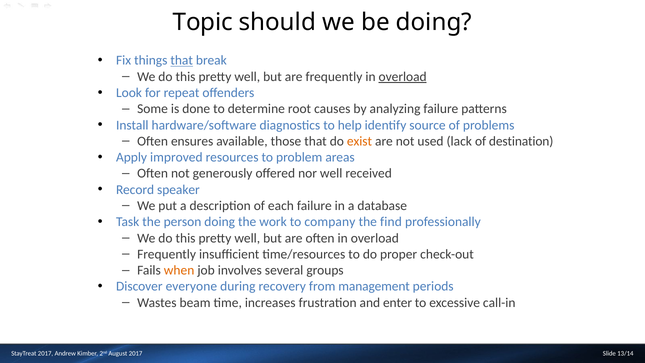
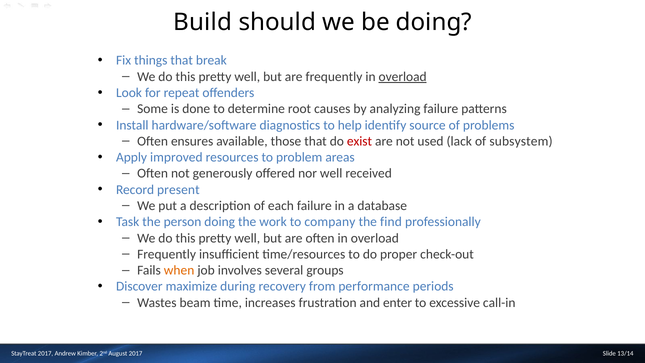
Topic: Topic -> Build
that at (182, 61) underline: present -> none
exist colour: orange -> red
destination: destination -> subsystem
speaker: speaker -> present
everyone: everyone -> maximize
management: management -> performance
